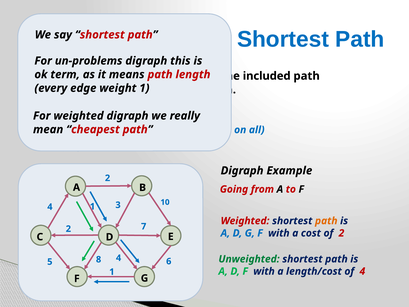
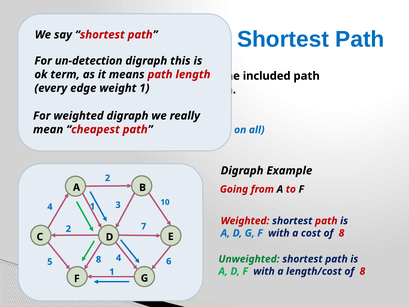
un-problems: un-problems -> un-detection
path at (326, 221) colour: orange -> red
cost of 2: 2 -> 8
length/cost of 4: 4 -> 8
